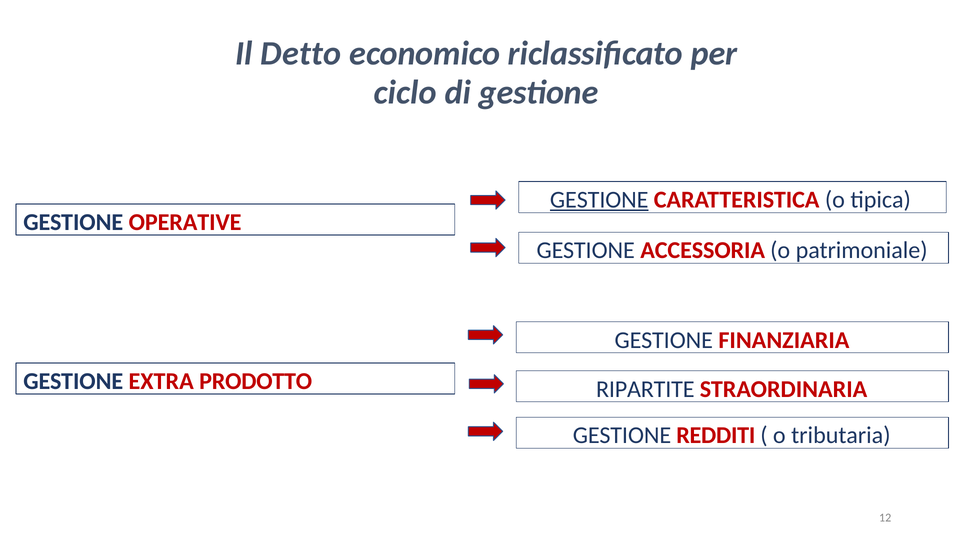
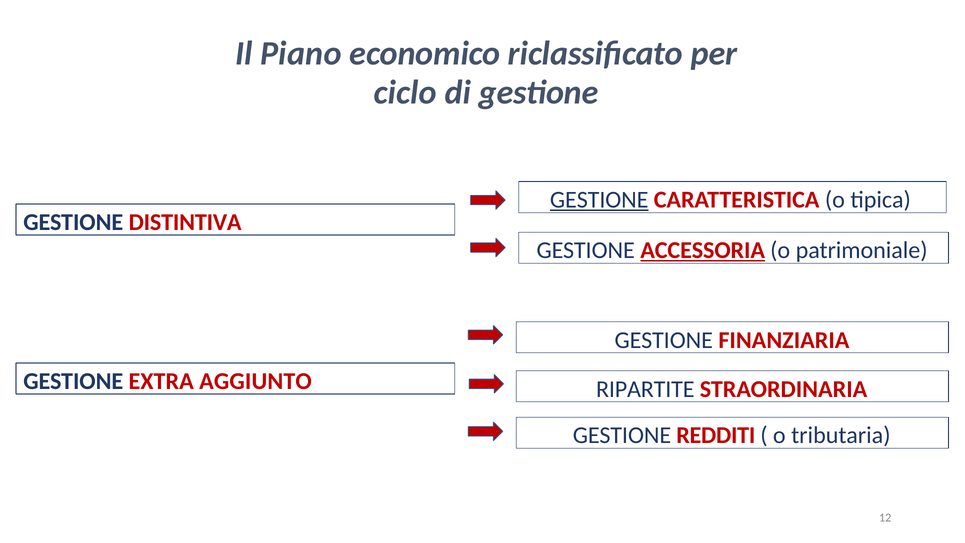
Detto: Detto -> Piano
OPERATIVE: OPERATIVE -> DISTINTIVA
ACCESSORIA underline: none -> present
PRODOTTO: PRODOTTO -> AGGIUNTO
